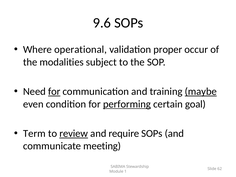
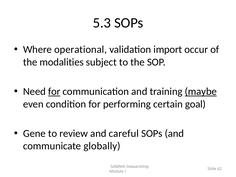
9.6: 9.6 -> 5.3
proper: proper -> import
performing underline: present -> none
Term: Term -> Gene
review underline: present -> none
require: require -> careful
meeting: meeting -> globally
